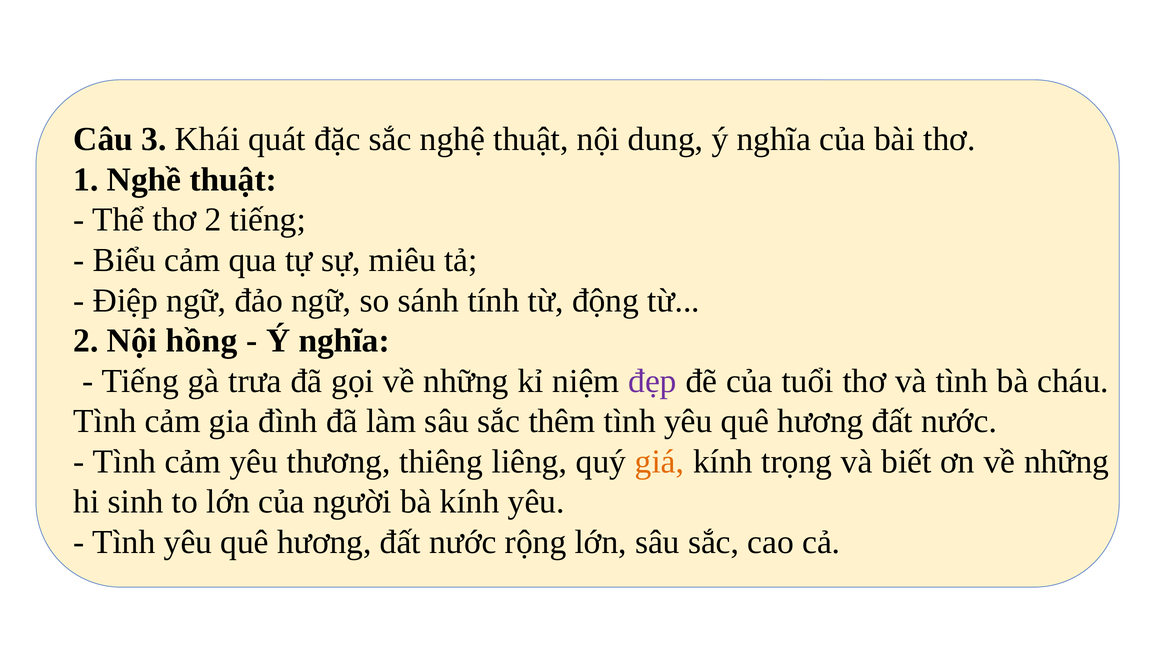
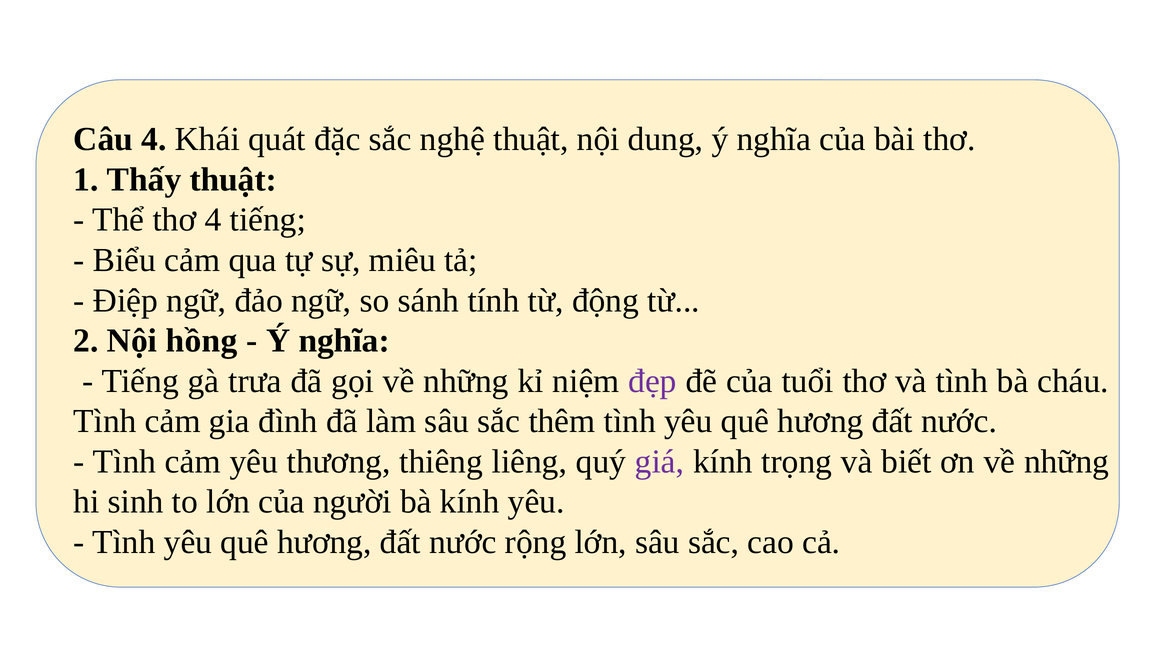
Câu 3: 3 -> 4
Nghề: Nghề -> Thấy
thơ 2: 2 -> 4
giá colour: orange -> purple
